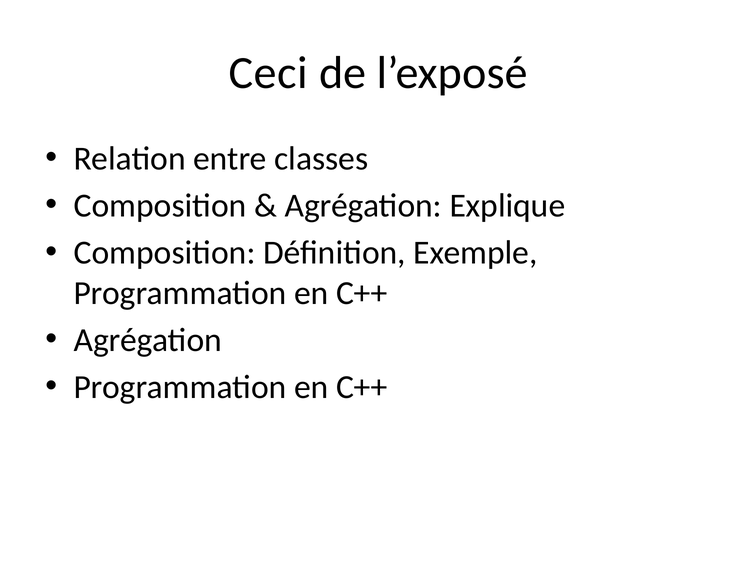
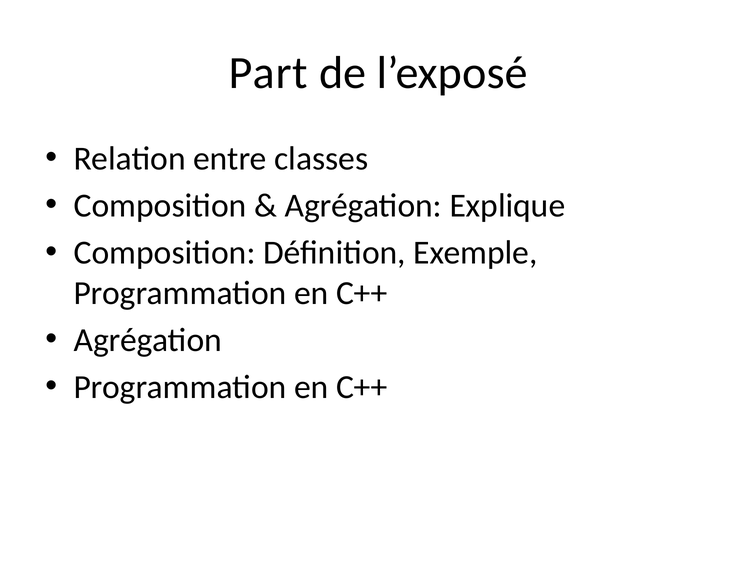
Ceci: Ceci -> Part
